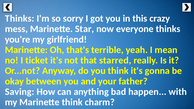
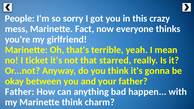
Thinks at (20, 18): Thinks -> People
Star: Star -> Fact
Saving at (20, 92): Saving -> Father
